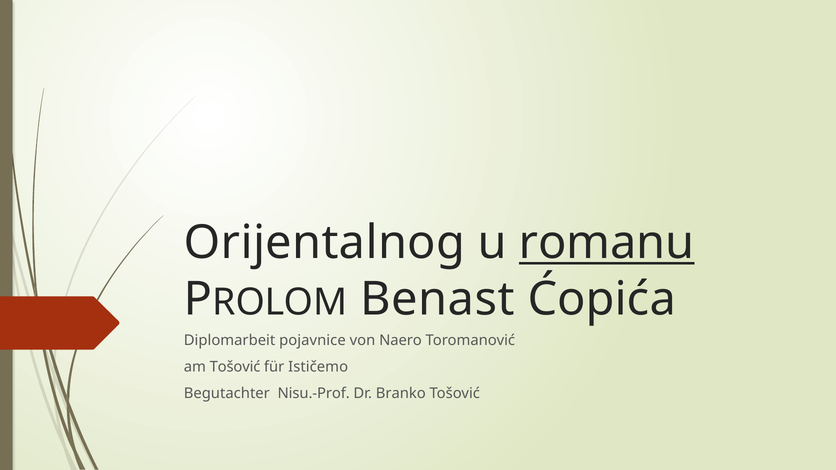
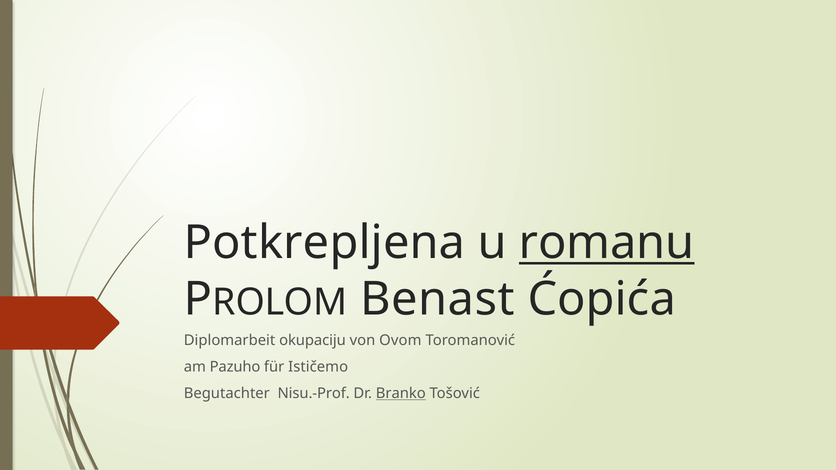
Orijentalnog: Orijentalnog -> Potkrepljena
pojavnice: pojavnice -> okupaciju
Naero: Naero -> Ovom
am Tošović: Tošović -> Pazuho
Branko underline: none -> present
